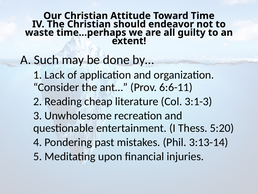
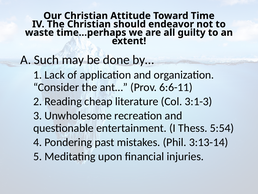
5:20: 5:20 -> 5:54
